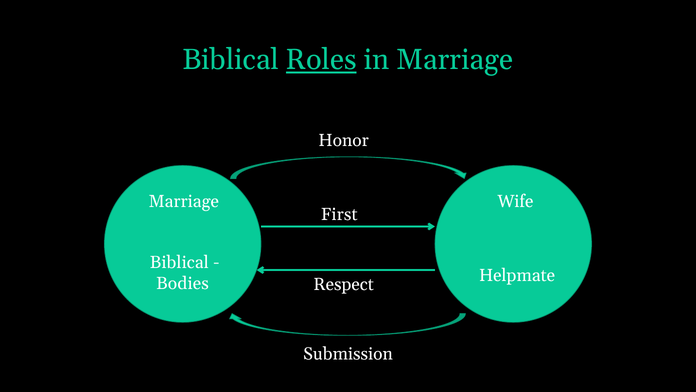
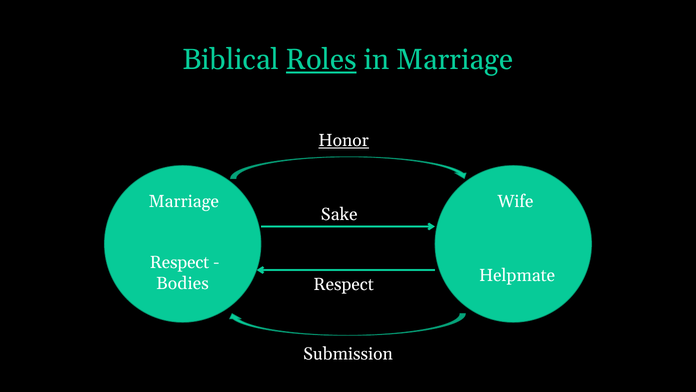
Honor underline: none -> present
First: First -> Sake
Biblical at (179, 262): Biblical -> Respect
